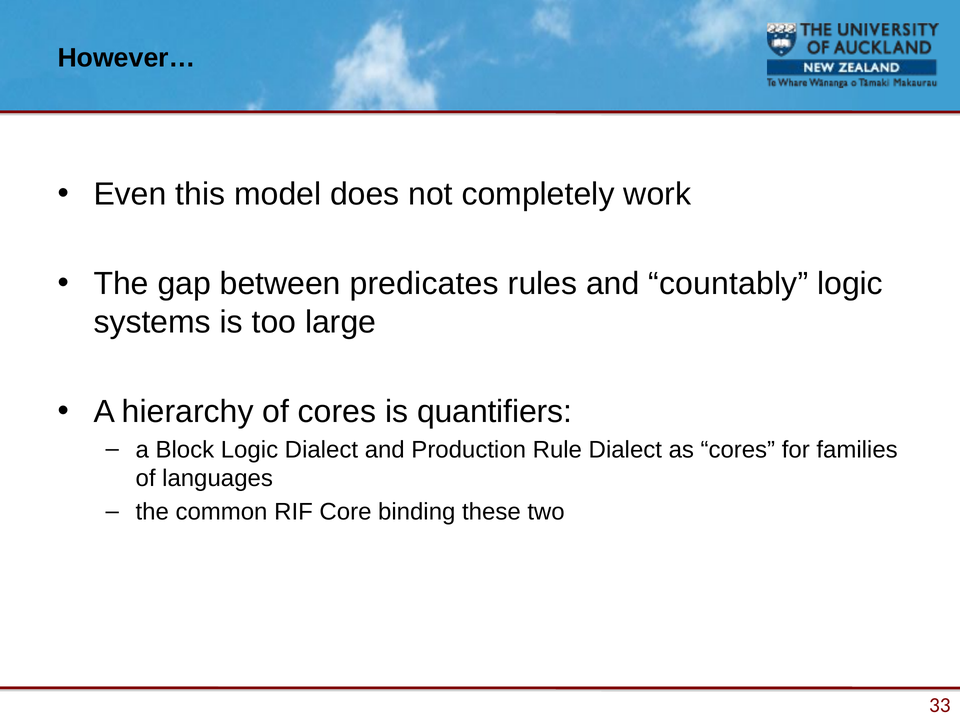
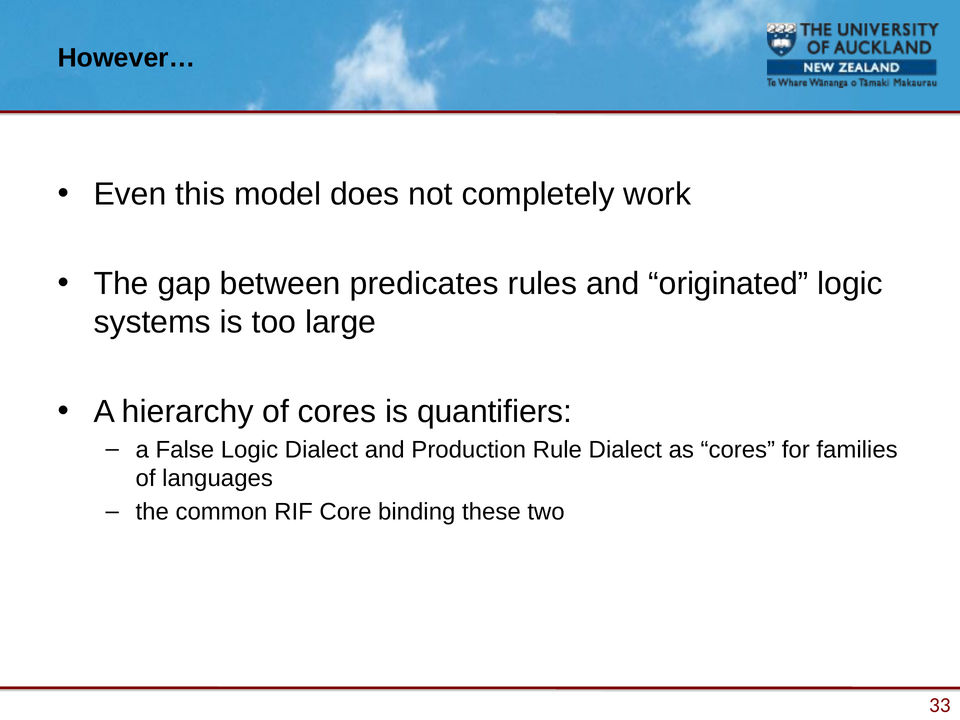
countably: countably -> originated
Block: Block -> False
